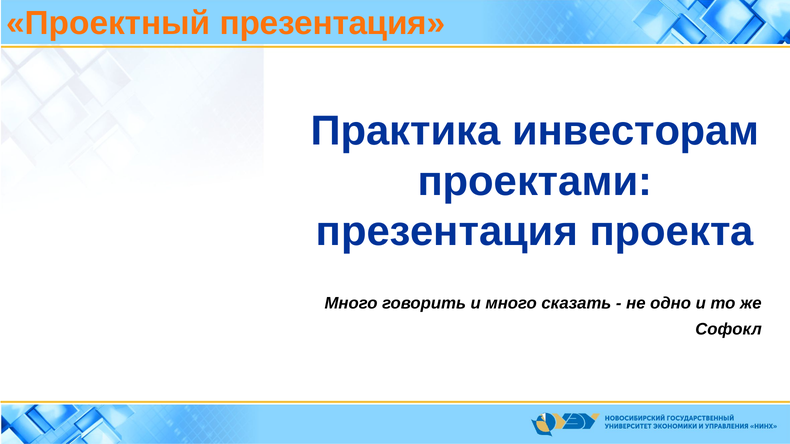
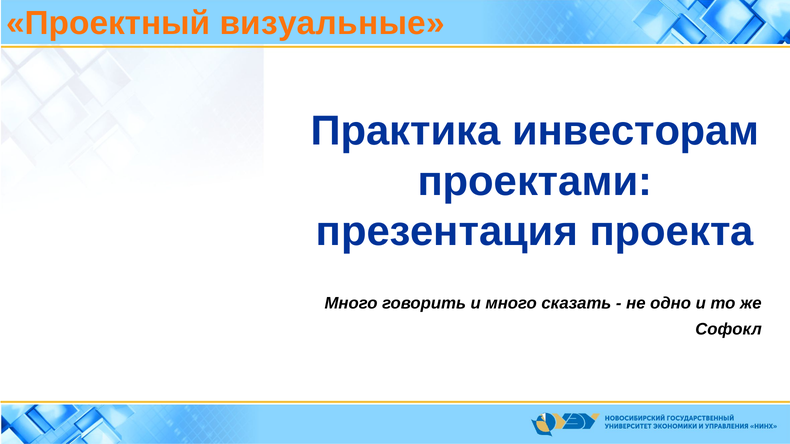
Проектный презентация: презентация -> визуальные
